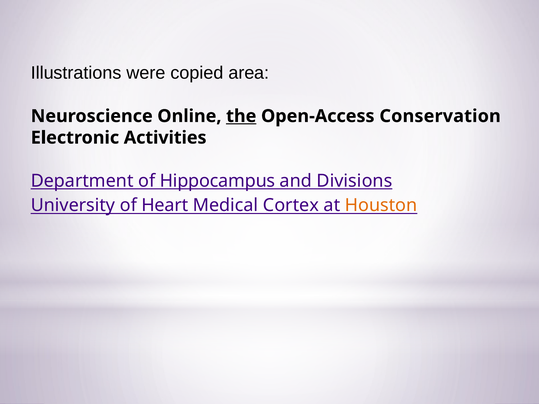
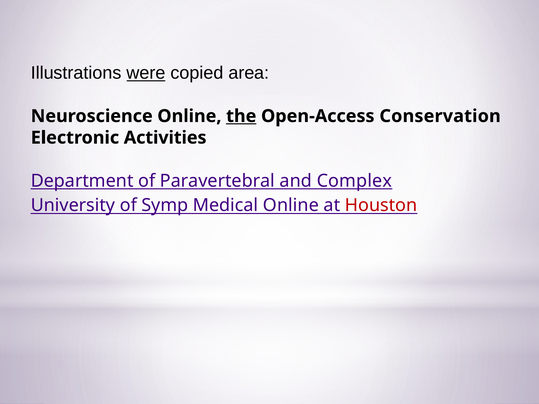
were underline: none -> present
Hippocampus: Hippocampus -> Paravertebral
Divisions: Divisions -> Complex
Heart: Heart -> Symp
Medical Cortex: Cortex -> Online
Houston colour: orange -> red
